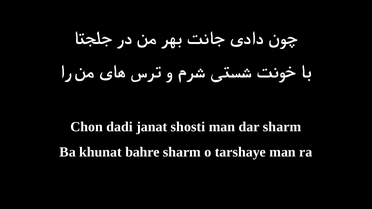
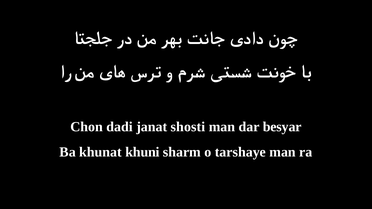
dar sharm: sharm -> besyar
bahre: bahre -> khuni
